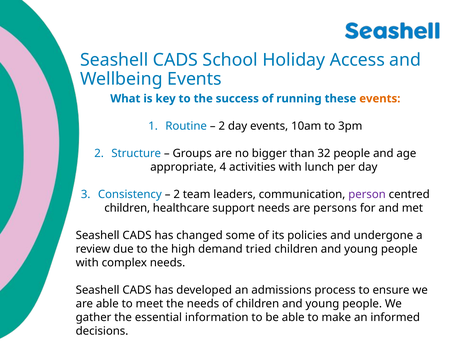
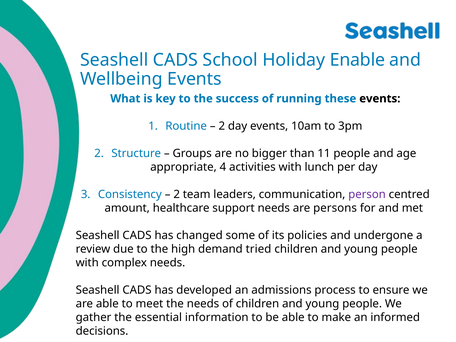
Access: Access -> Enable
events at (380, 99) colour: orange -> black
32: 32 -> 11
children at (127, 208): children -> amount
